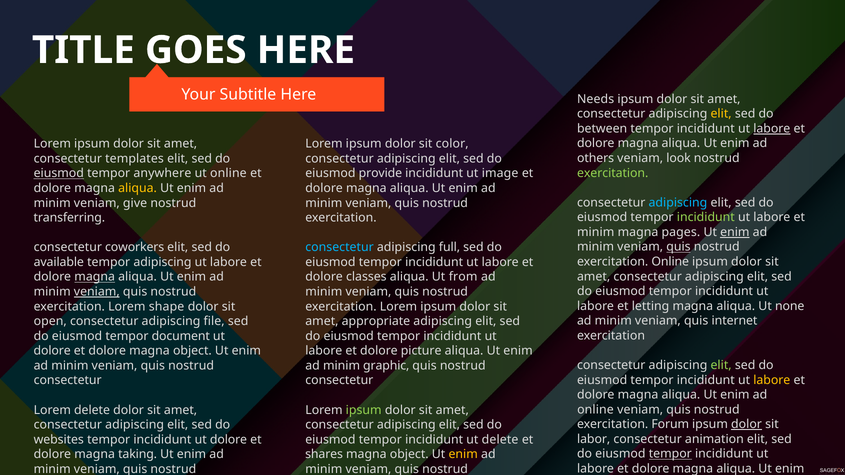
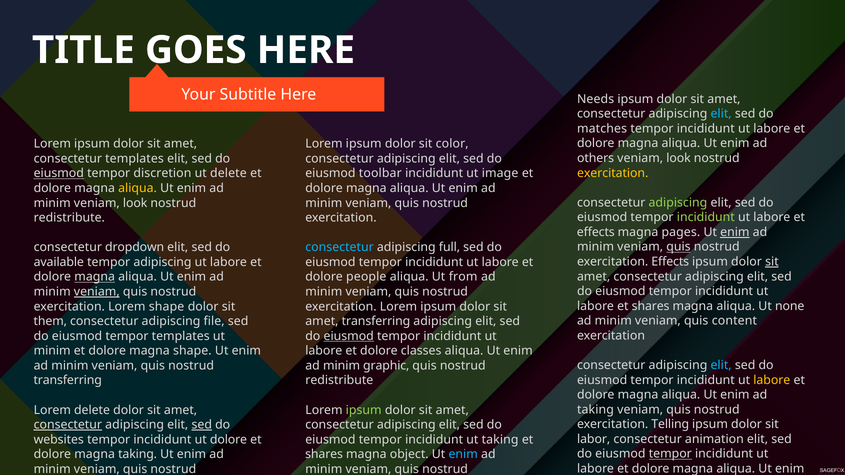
elit at (721, 114) colour: yellow -> light blue
between: between -> matches
labore at (772, 129) underline: present -> none
exercitation at (613, 173) colour: light green -> yellow
anywhere: anywhere -> discretion
ut online: online -> delete
provide: provide -> toolbar
adipiscing at (678, 203) colour: light blue -> light green
minim veniam give: give -> look
transferring at (69, 218): transferring -> redistribute
minim at (596, 232): minim -> effects
coworkers: coworkers -> dropdown
exercitation Online: Online -> Effects
sit at (772, 262) underline: none -> present
classes: classes -> people
labore et letting: letting -> shares
internet: internet -> content
open: open -> them
amet appropriate: appropriate -> transferring
tempor document: document -> templates
eiusmod at (349, 336) underline: none -> present
dolore at (52, 351): dolore -> minim
dolore magna object: object -> shape
picture: picture -> classes
elit at (721, 365) colour: light green -> light blue
consectetur at (68, 381): consectetur -> transferring
consectetur at (339, 381): consectetur -> redistribute
online at (595, 410): online -> taking
Forum: Forum -> Telling
dolor at (747, 425) underline: present -> none
consectetur at (68, 425) underline: none -> present
sed at (202, 425) underline: none -> present
ut delete: delete -> taking
enim at (463, 455) colour: yellow -> light blue
